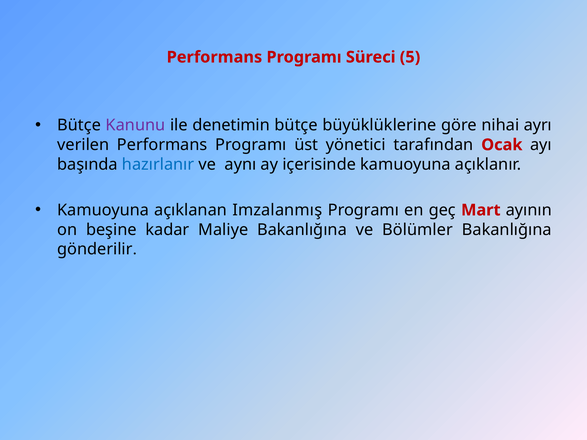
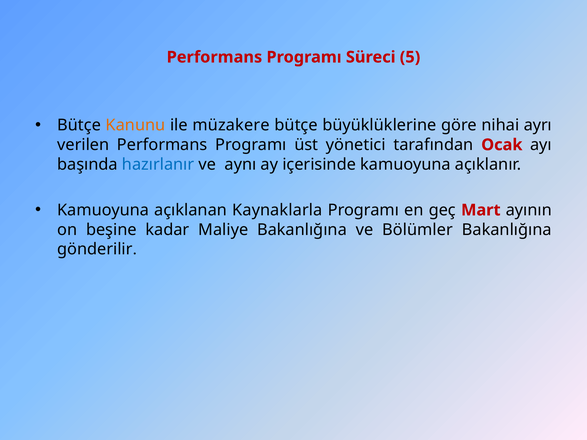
Kanunu colour: purple -> orange
denetimin: denetimin -> müzakere
Imzalanmış: Imzalanmış -> Kaynaklarla
